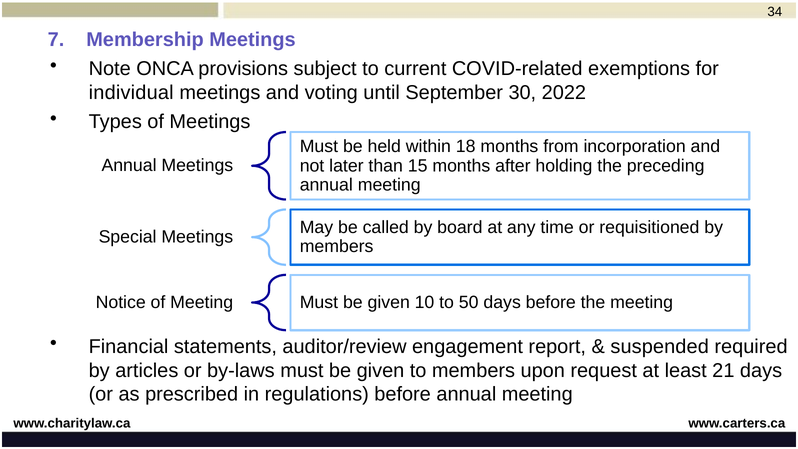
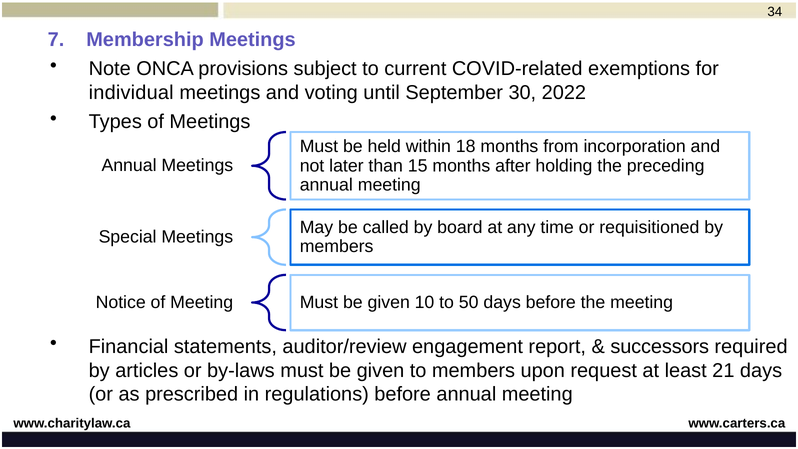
suspended: suspended -> successors
